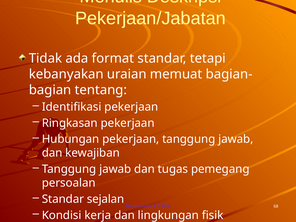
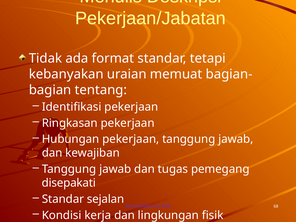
persoalan: persoalan -> disepakati
